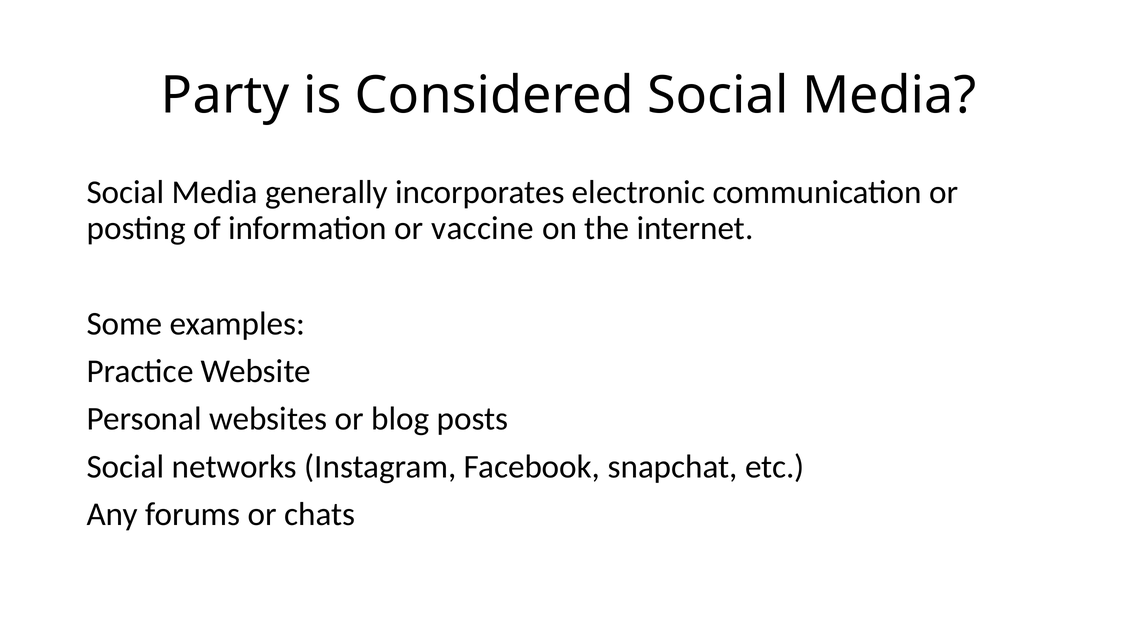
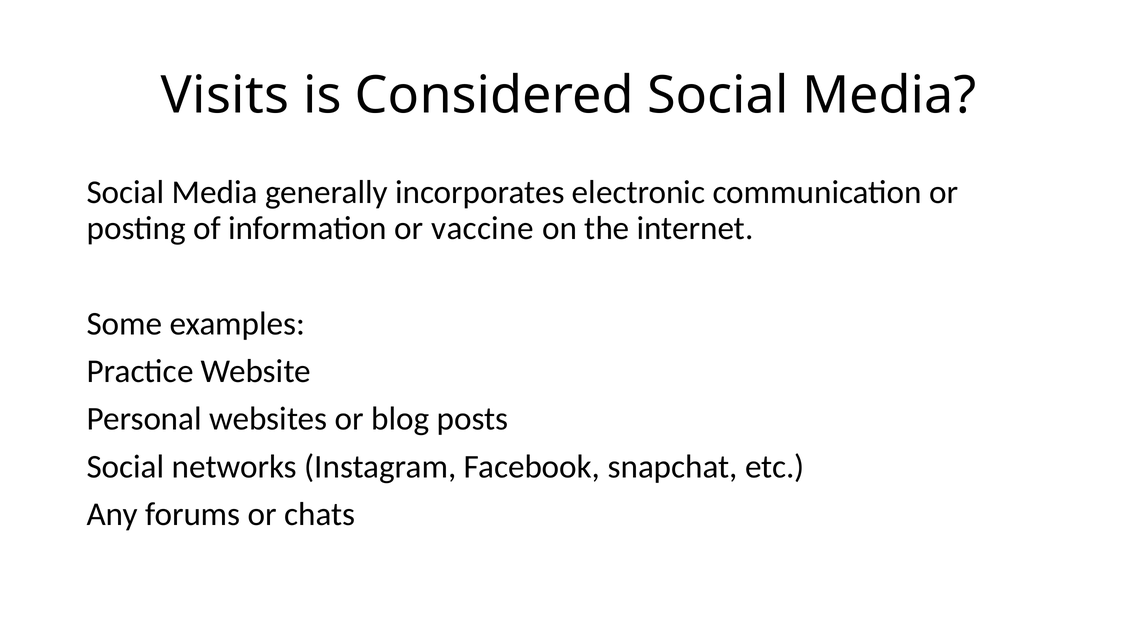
Party: Party -> Visits
